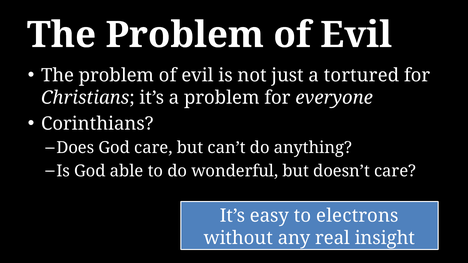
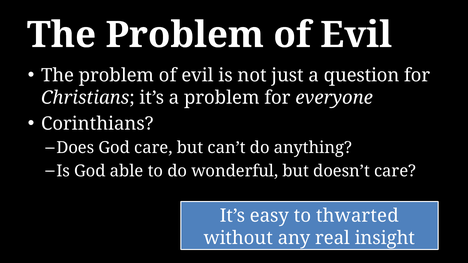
tortured: tortured -> question
electrons: electrons -> thwarted
